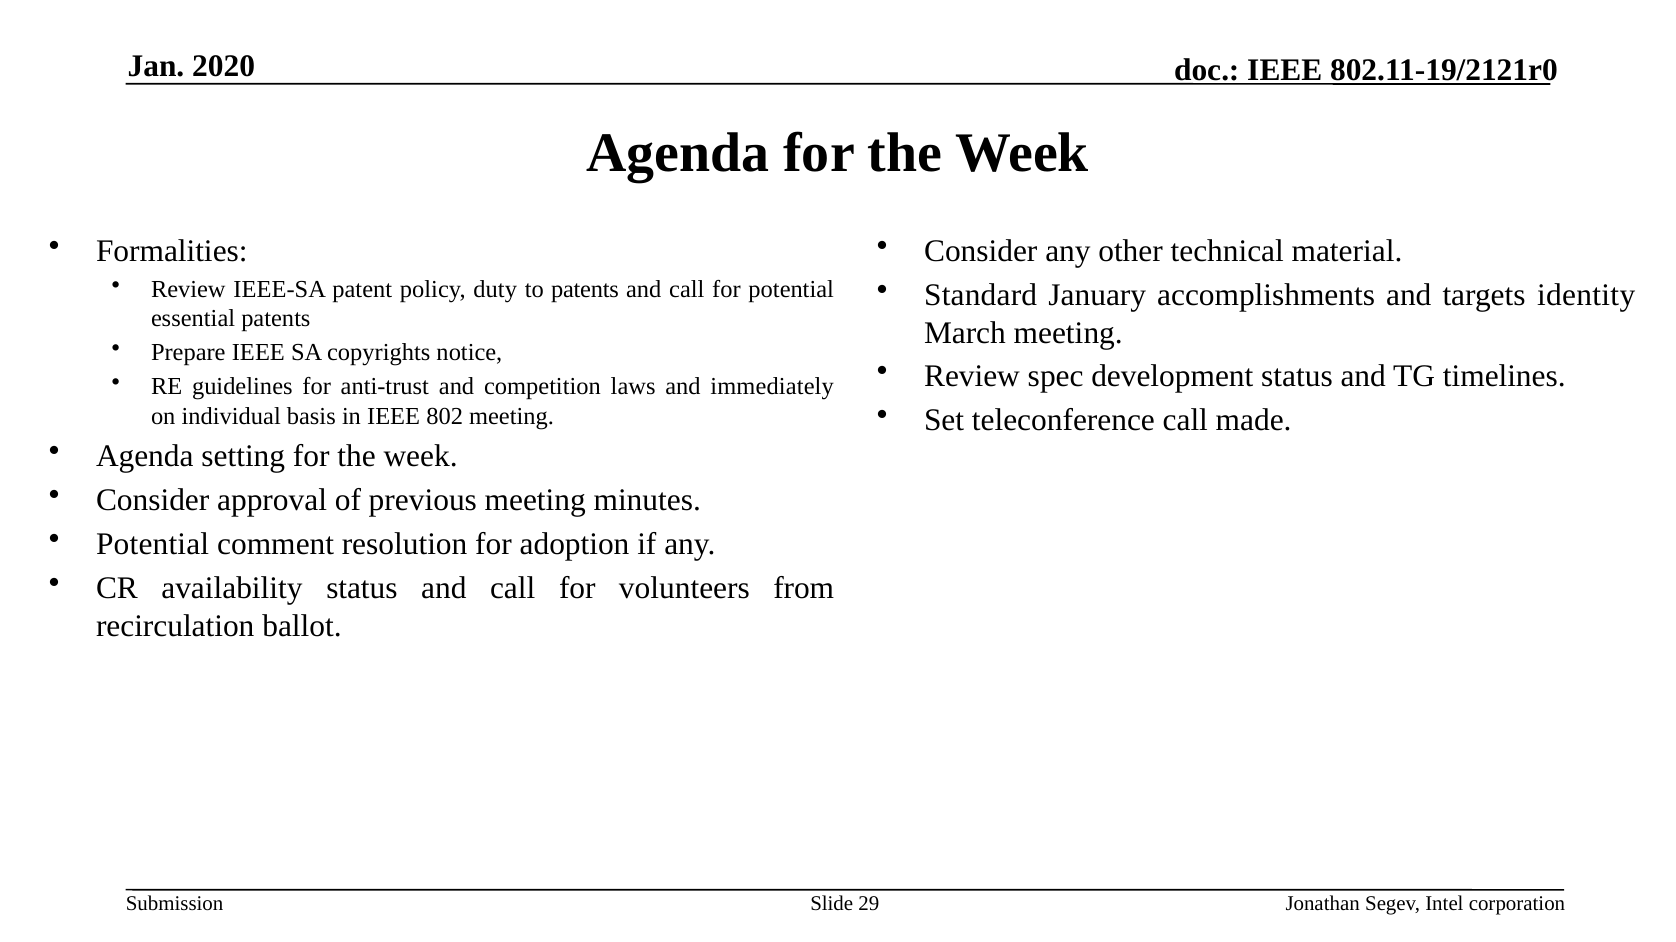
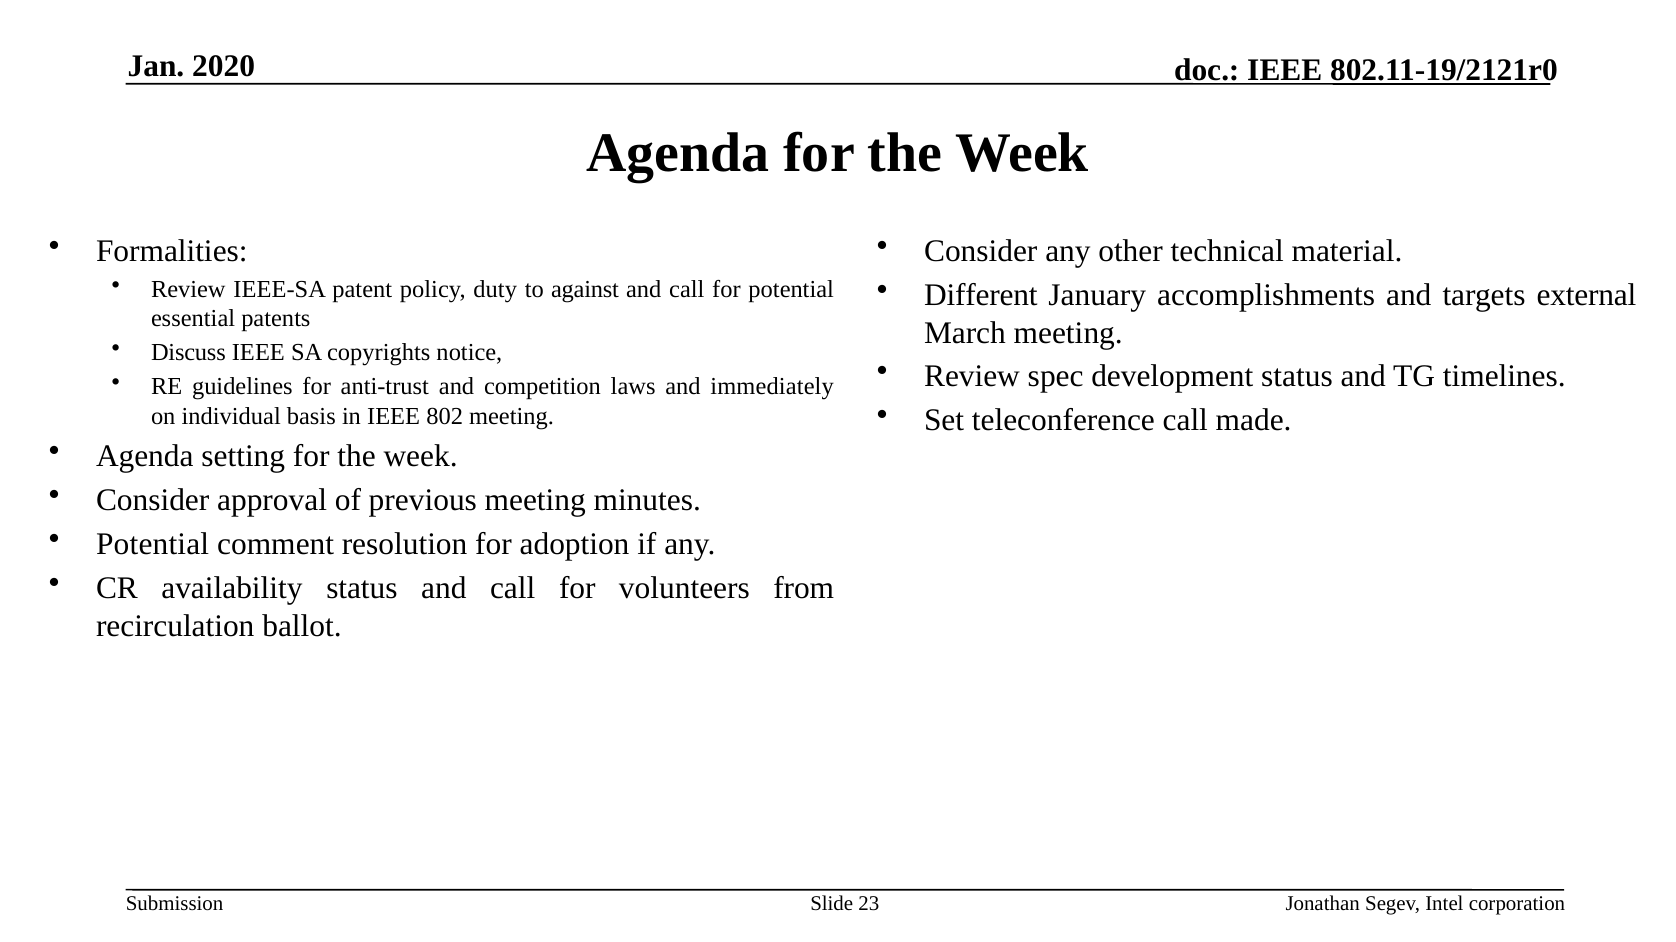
to patents: patents -> against
Standard: Standard -> Different
identity: identity -> external
Prepare: Prepare -> Discuss
29: 29 -> 23
